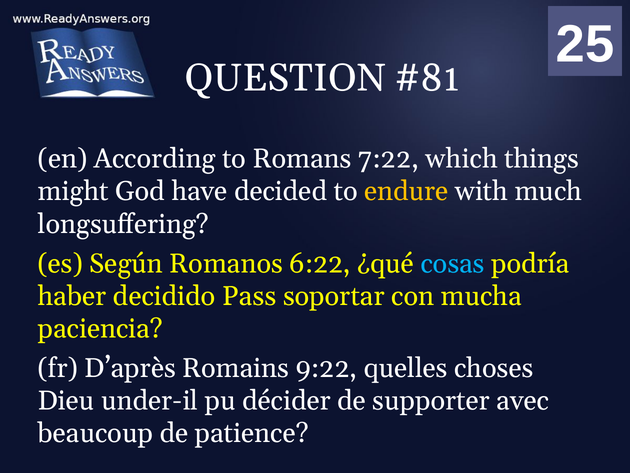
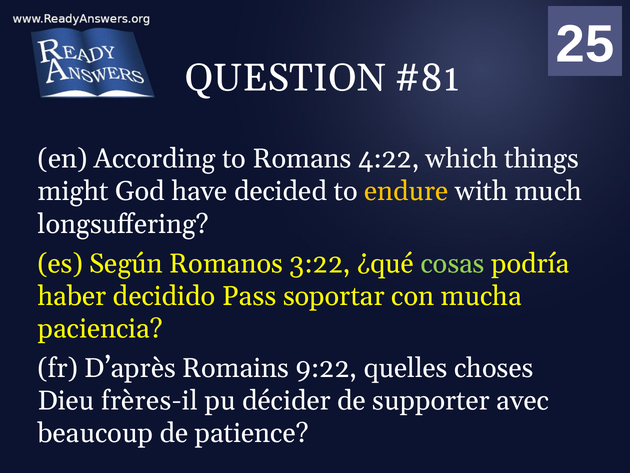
7:22: 7:22 -> 4:22
6:22: 6:22 -> 3:22
cosas colour: light blue -> light green
under-il: under-il -> frères-il
